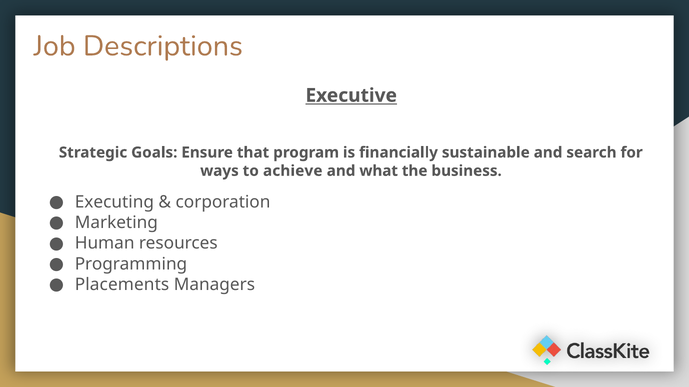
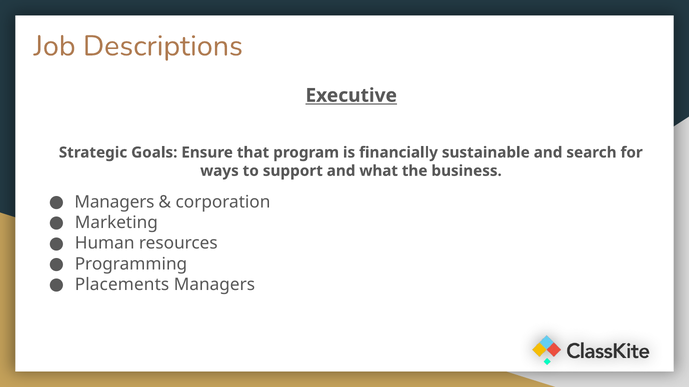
achieve: achieve -> support
Executing at (114, 202): Executing -> Managers
